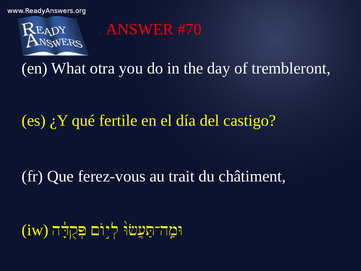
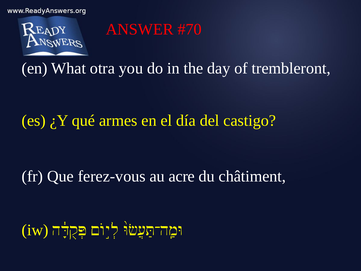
fertile: fertile -> armes
trait: trait -> acre
